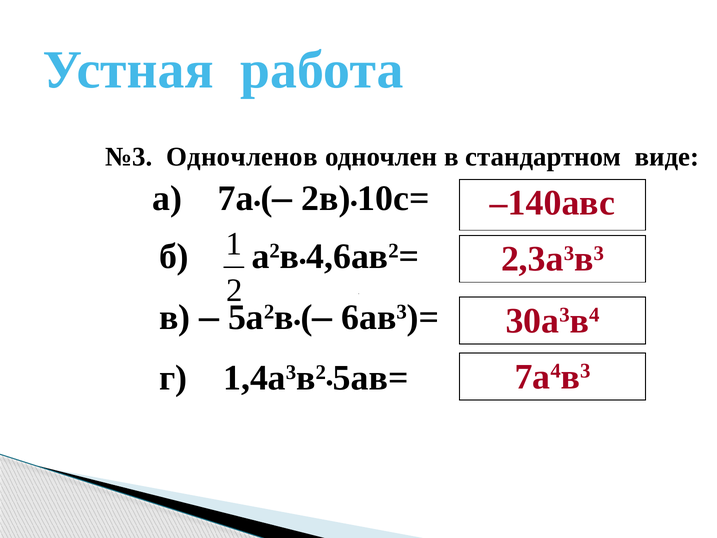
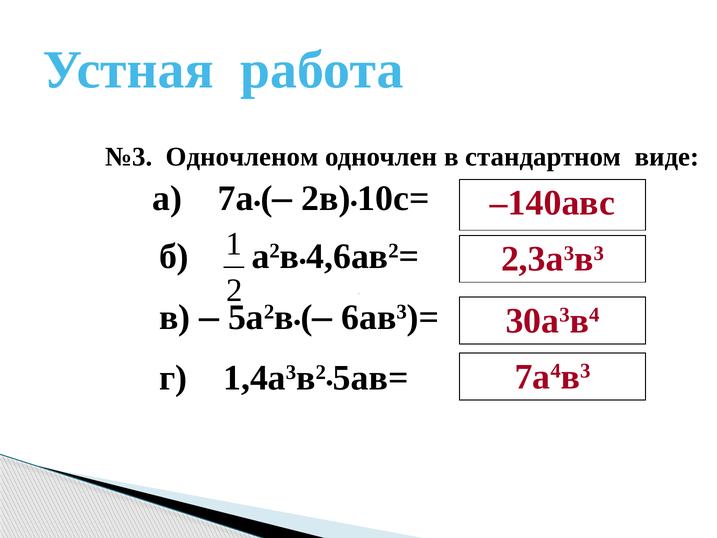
Одночленов: Одночленов -> Одночленом
